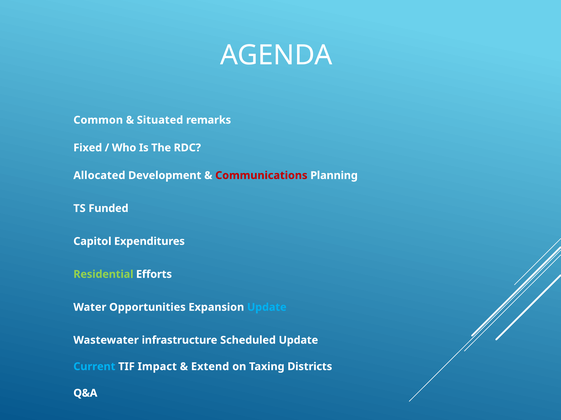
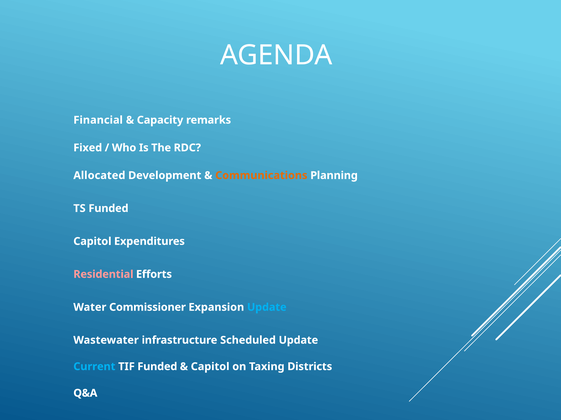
Common: Common -> Financial
Situated: Situated -> Capacity
Communications colour: red -> orange
Residential colour: light green -> pink
Opportunities: Opportunities -> Commissioner
TIF Impact: Impact -> Funded
Extend at (210, 367): Extend -> Capitol
